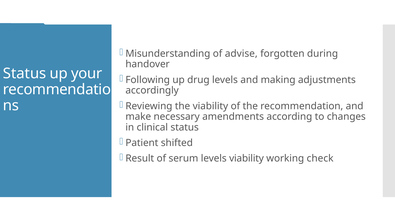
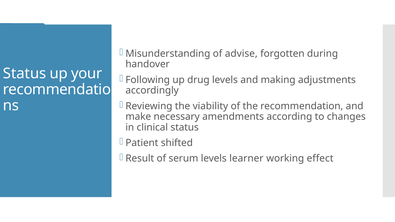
levels viability: viability -> learner
check: check -> effect
